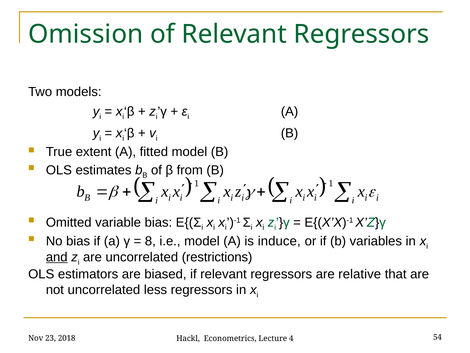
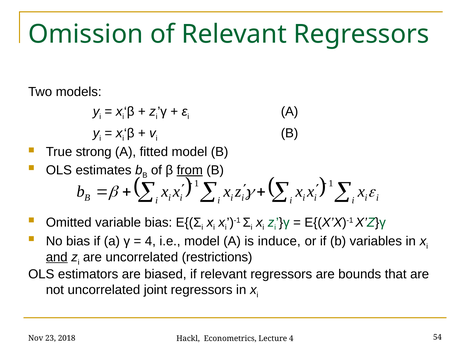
extent: extent -> strong
from underline: none -> present
8 at (150, 241): 8 -> 4
relative: relative -> bounds
less: less -> joint
